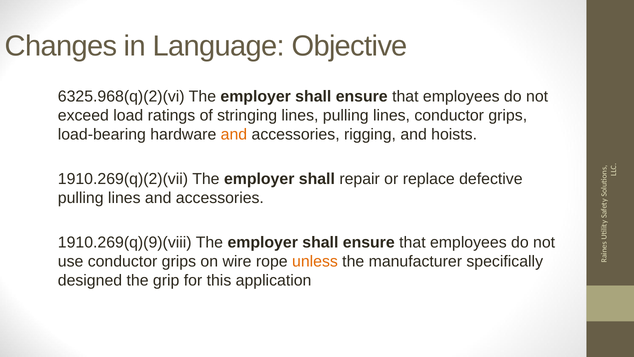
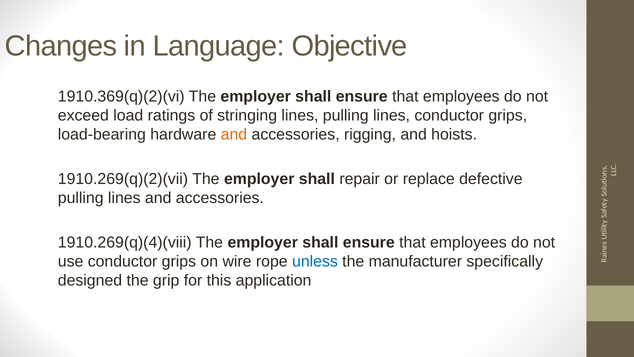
6325.968(q)(2)(vi: 6325.968(q)(2)(vi -> 1910.369(q)(2)(vi
1910.269(q)(9)(viii: 1910.269(q)(9)(viii -> 1910.269(q)(4)(viii
unless colour: orange -> blue
